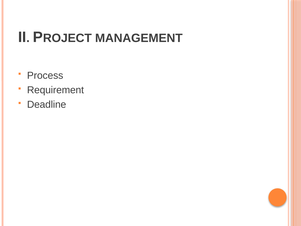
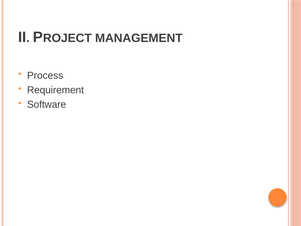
Deadline: Deadline -> Software
